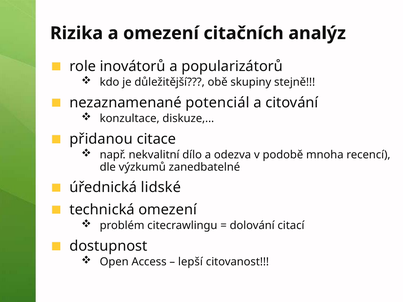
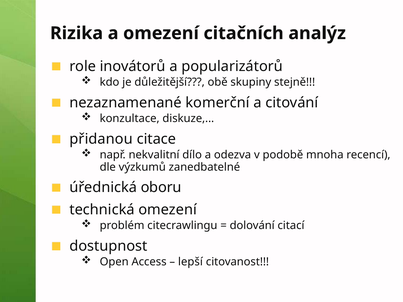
potenciál: potenciál -> komerční
lidské: lidské -> oboru
